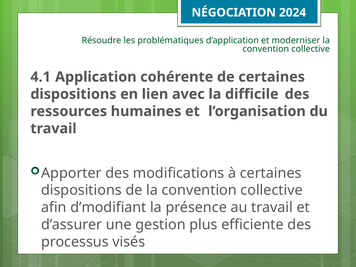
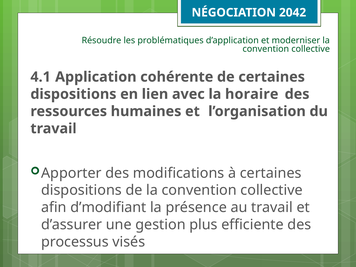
2024: 2024 -> 2042
difficile: difficile -> horaire
